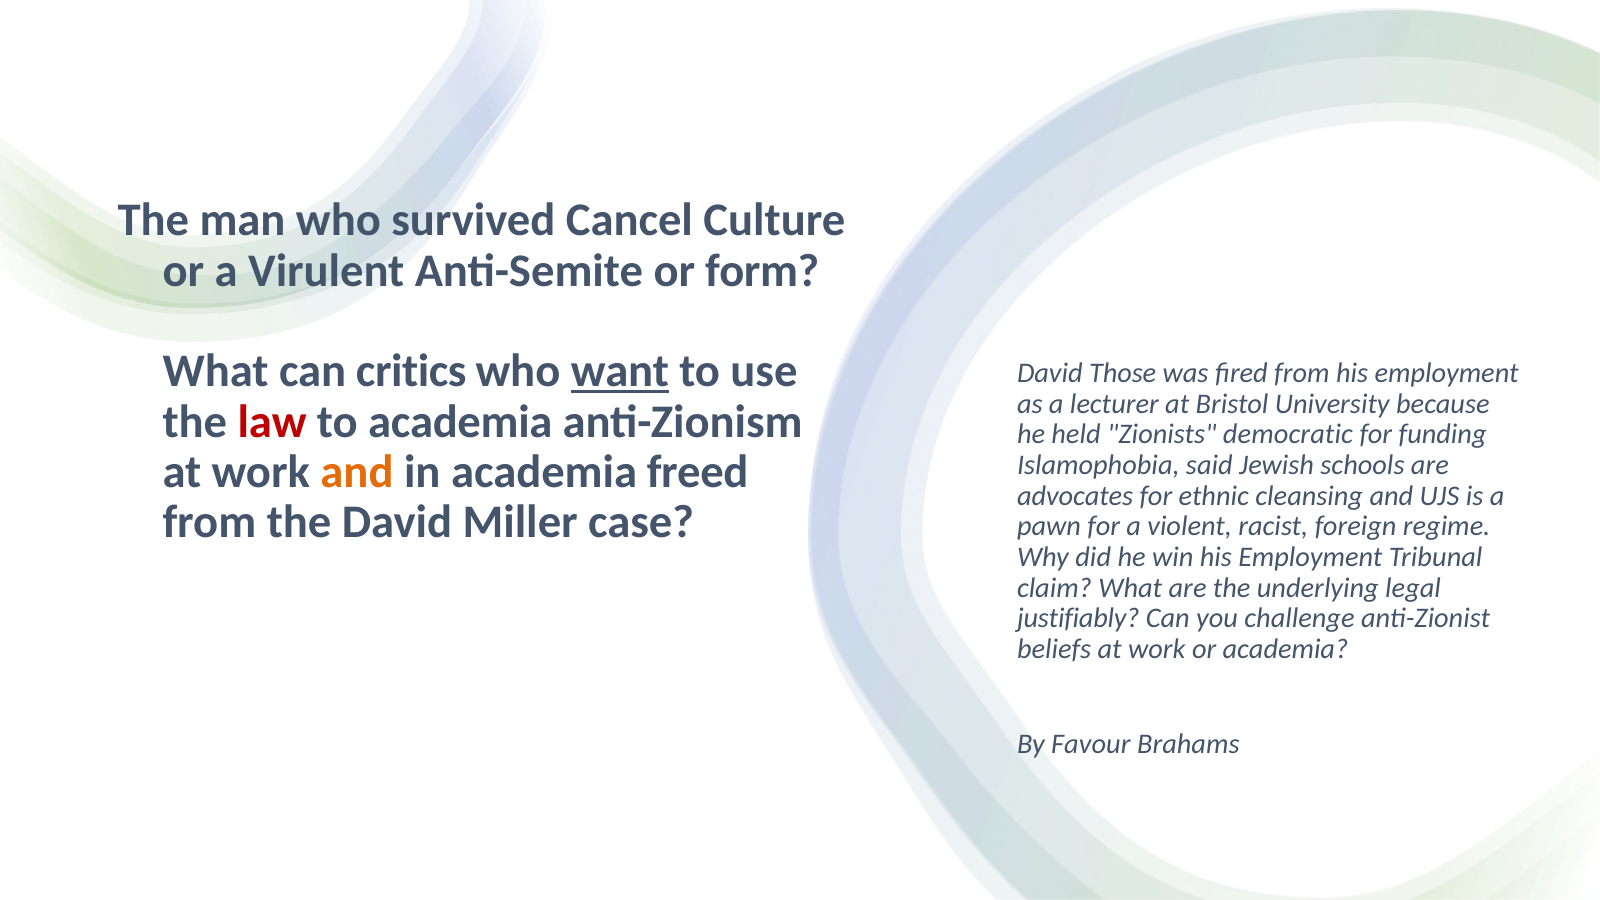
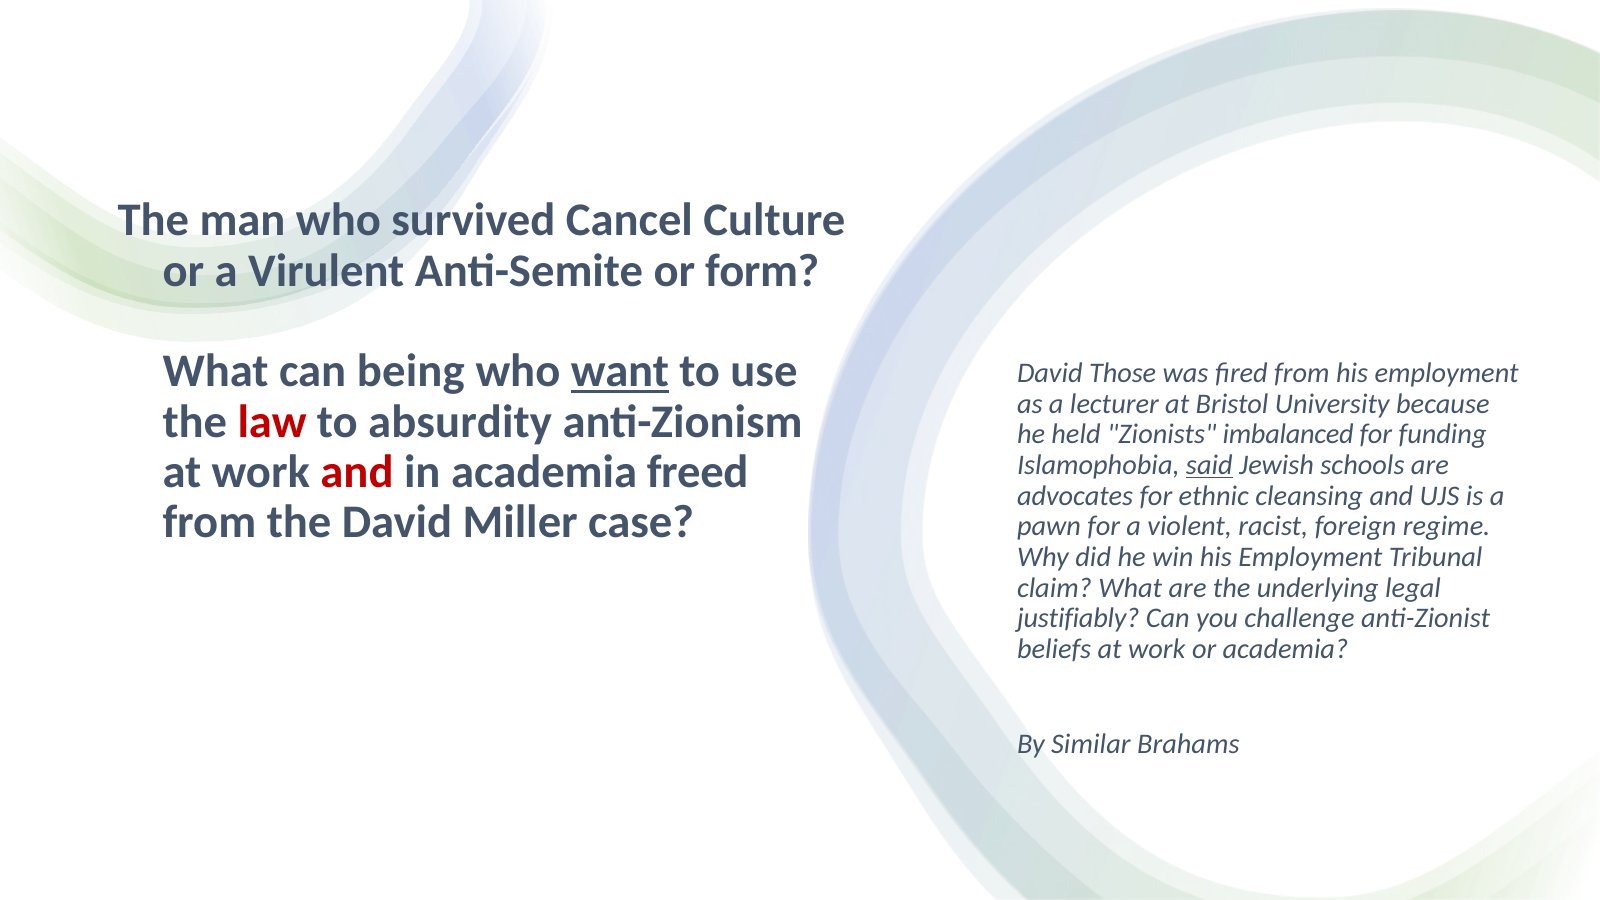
critics: critics -> being
to academia: academia -> absurdity
democratic: democratic -> imbalanced
and at (357, 472) colour: orange -> red
said underline: none -> present
Favour: Favour -> Similar
